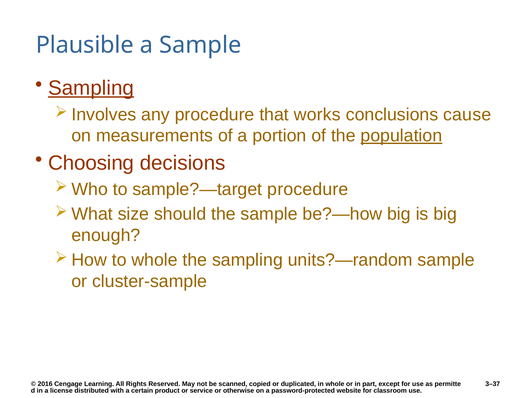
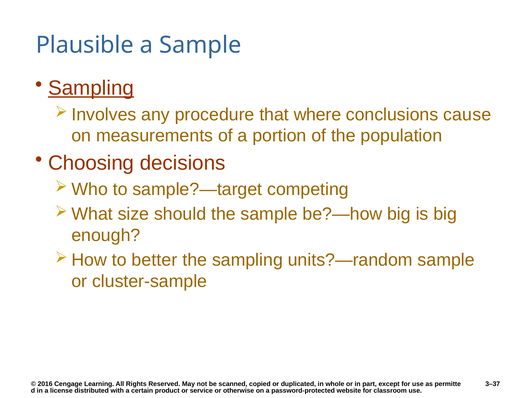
works: works -> where
population underline: present -> none
sample?—target procedure: procedure -> competing
to whole: whole -> better
